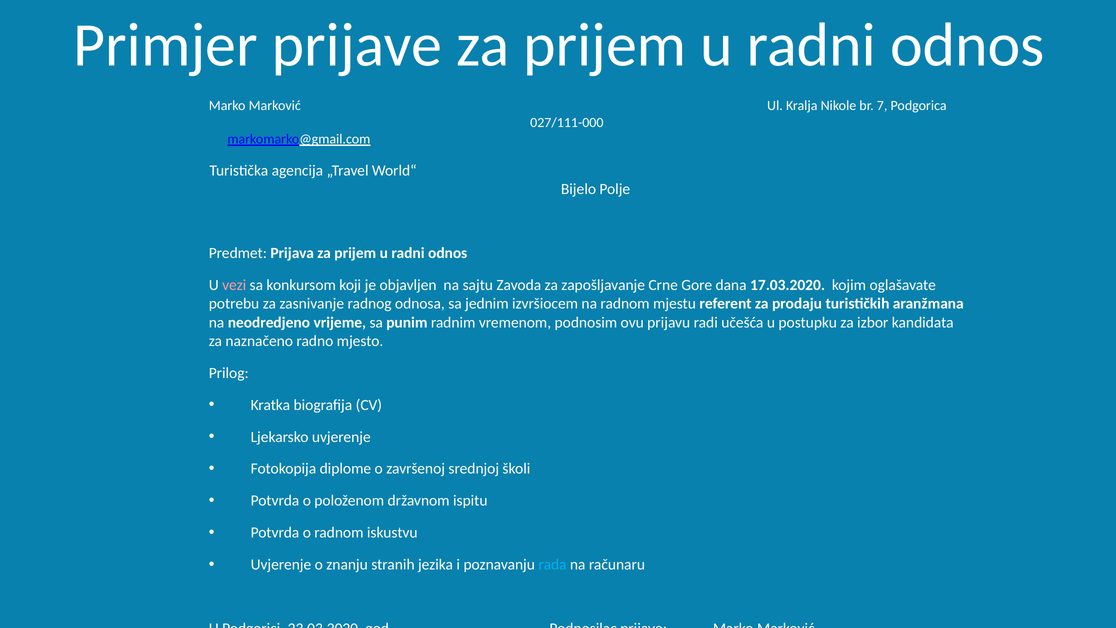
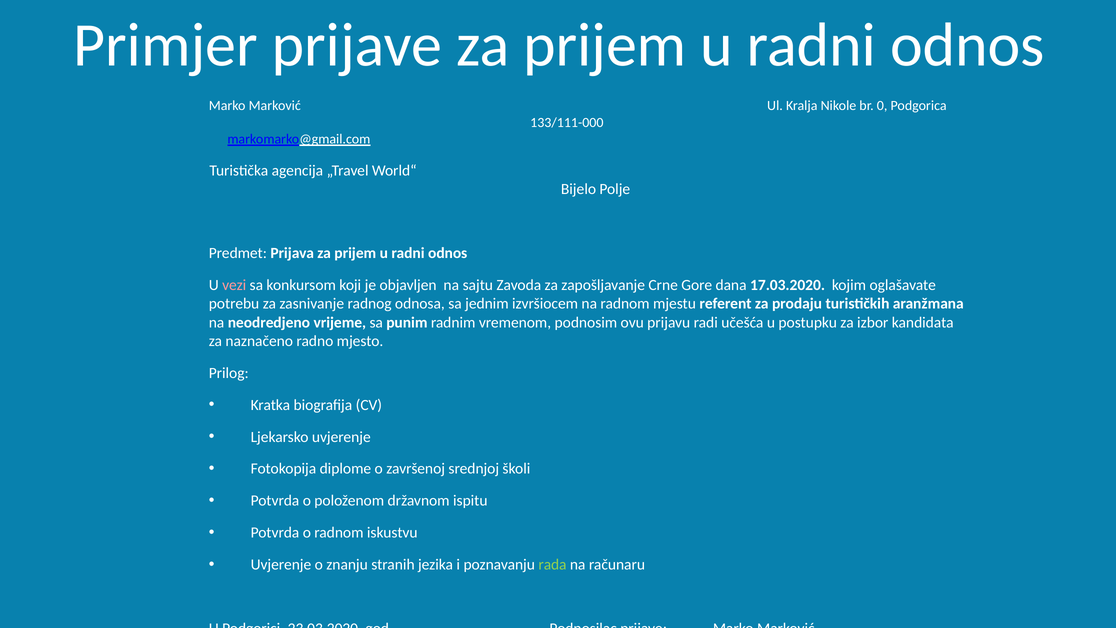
7: 7 -> 0
027/111-000: 027/111-000 -> 133/111-000
rada colour: light blue -> light green
